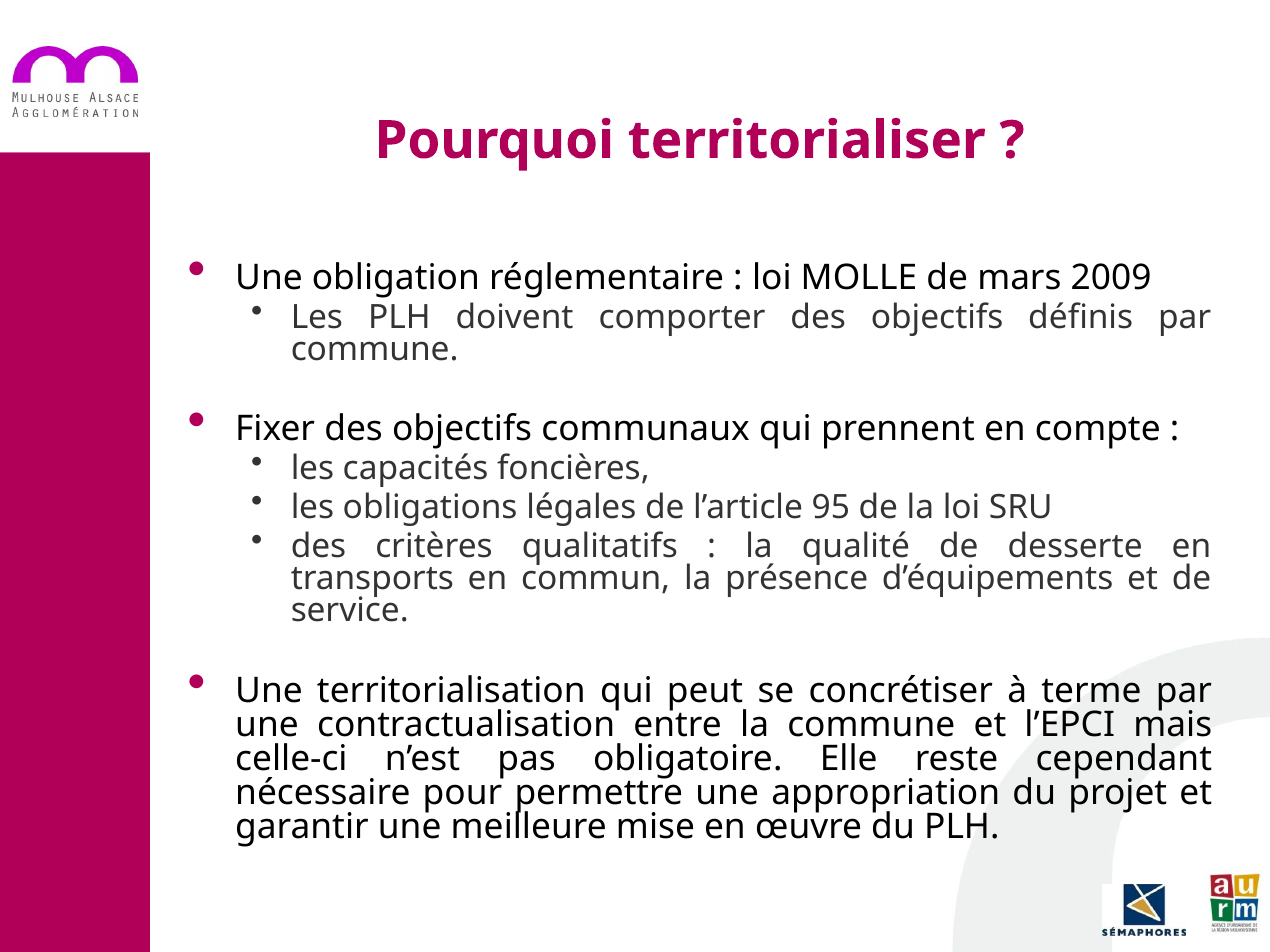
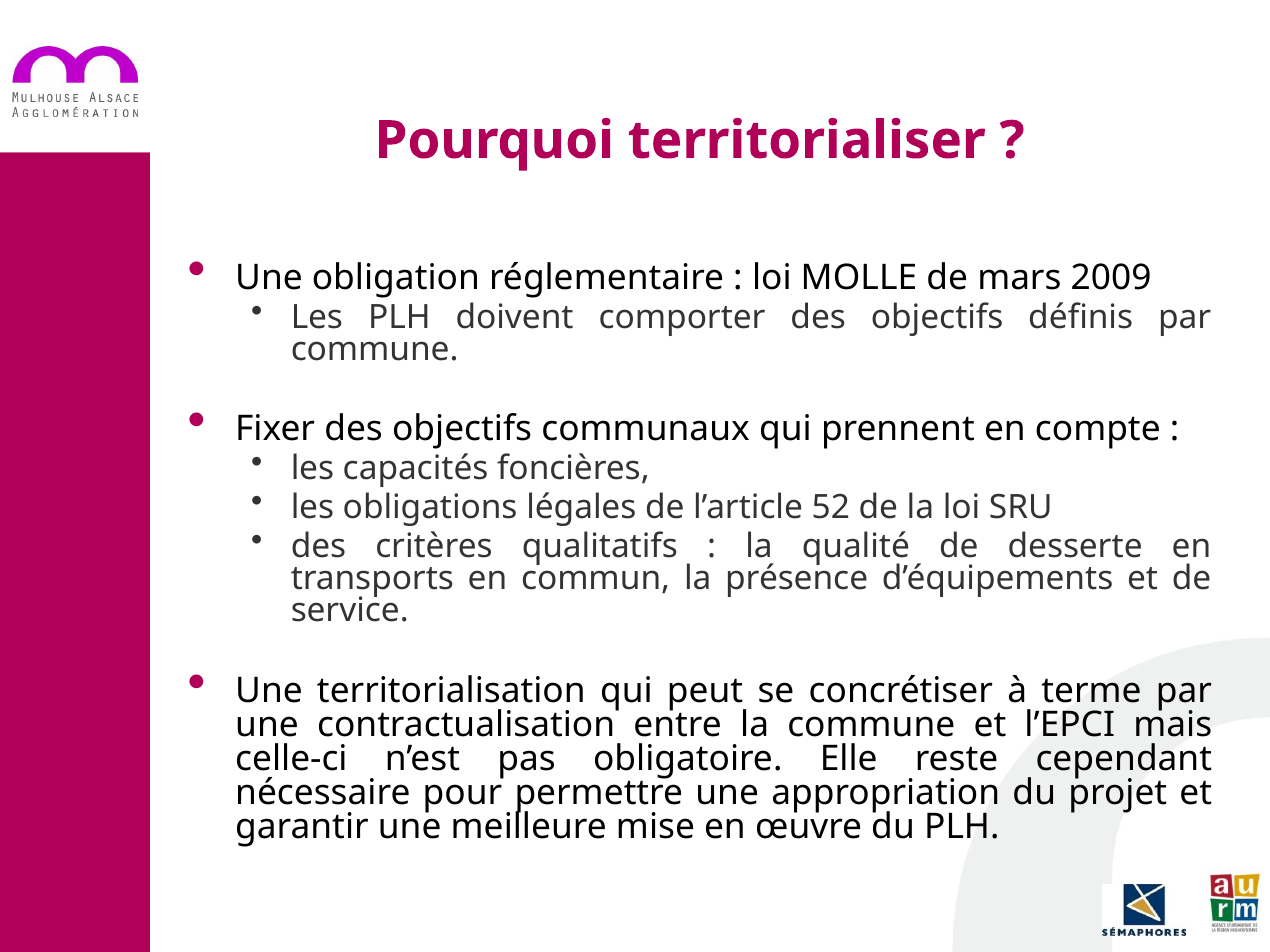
95: 95 -> 52
